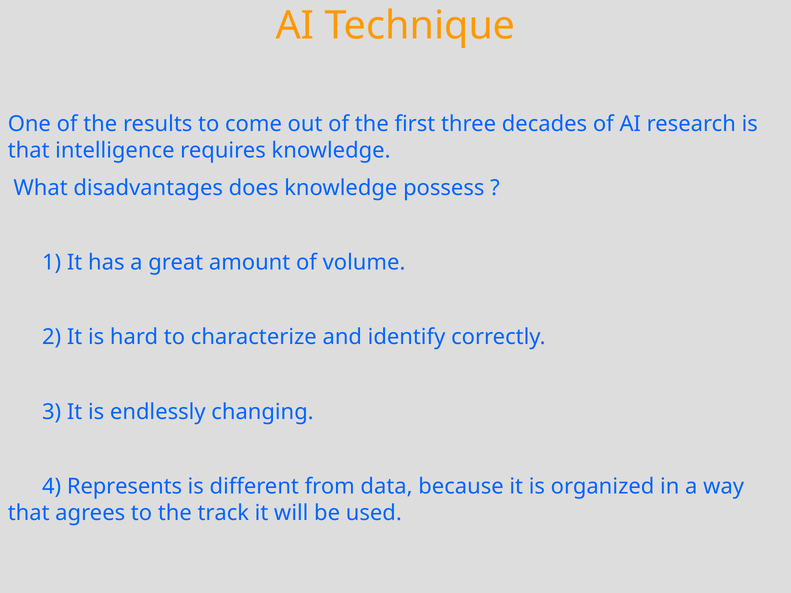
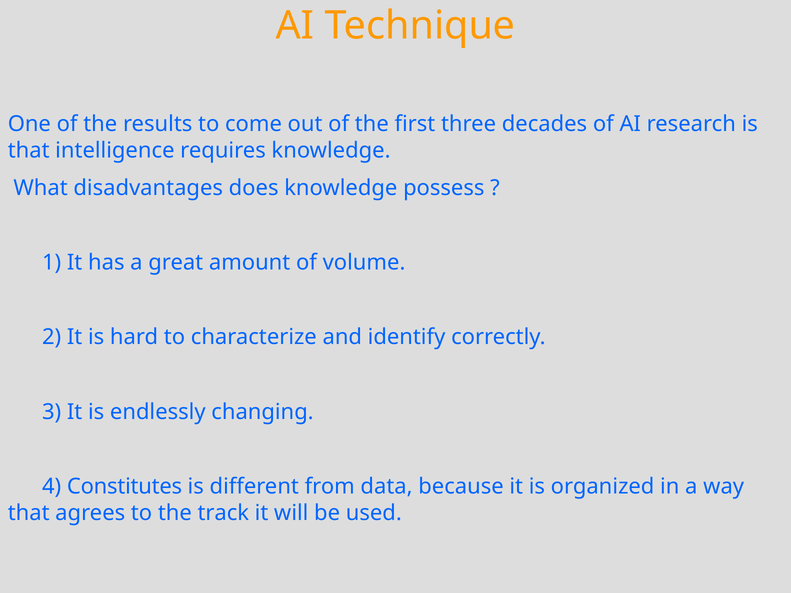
Represents: Represents -> Constitutes
